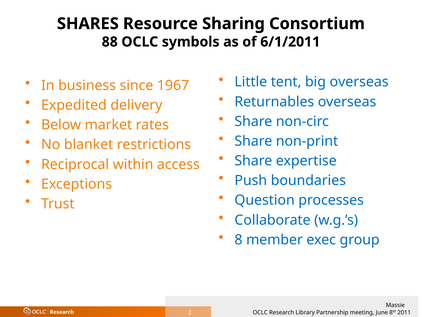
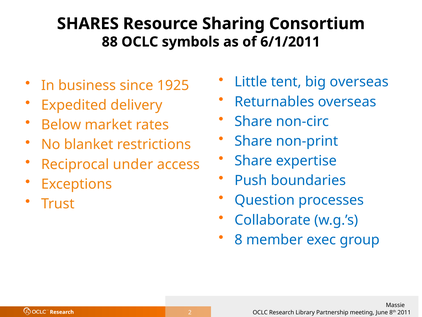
1967: 1967 -> 1925
within: within -> under
